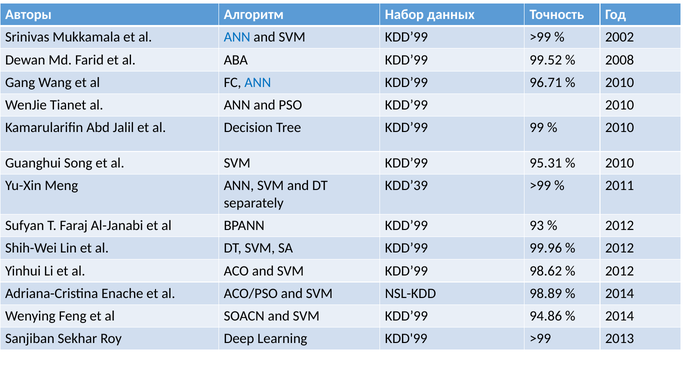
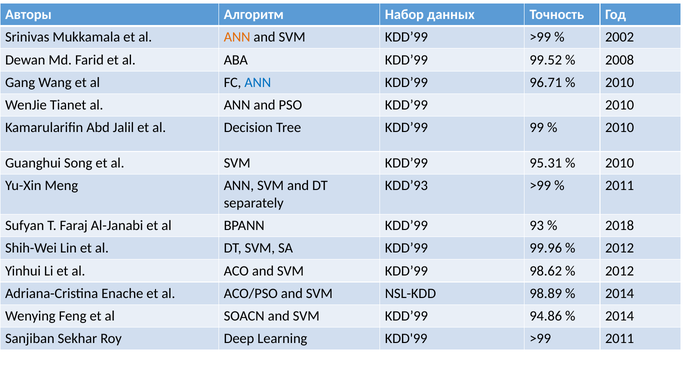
ANN at (237, 37) colour: blue -> orange
KDD’39: KDD’39 -> KDD’93
2012 at (620, 225): 2012 -> 2018
>99 2013: 2013 -> 2011
